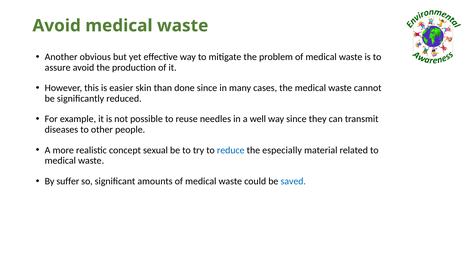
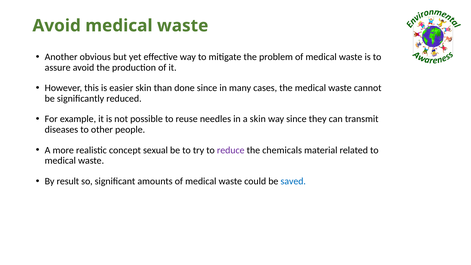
a well: well -> skin
reduce colour: blue -> purple
especially: especially -> chemicals
suffer: suffer -> result
